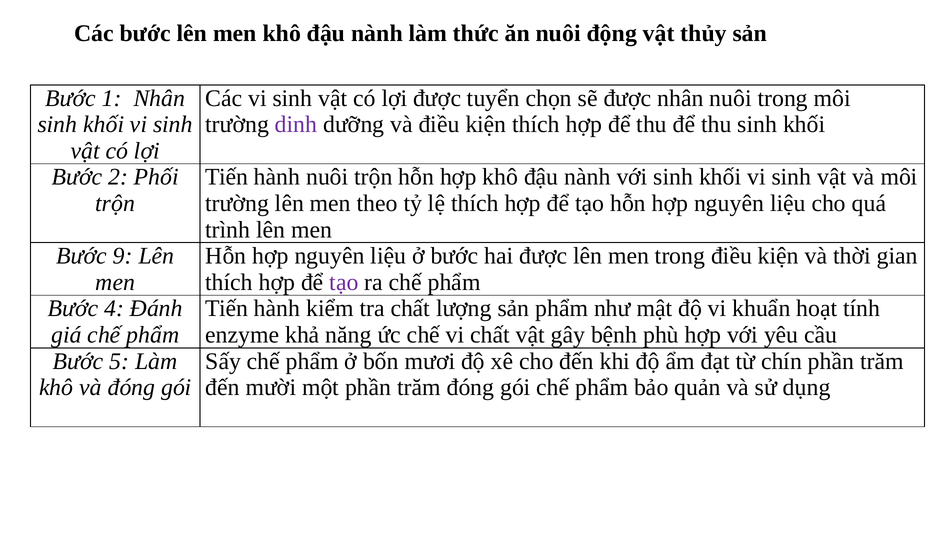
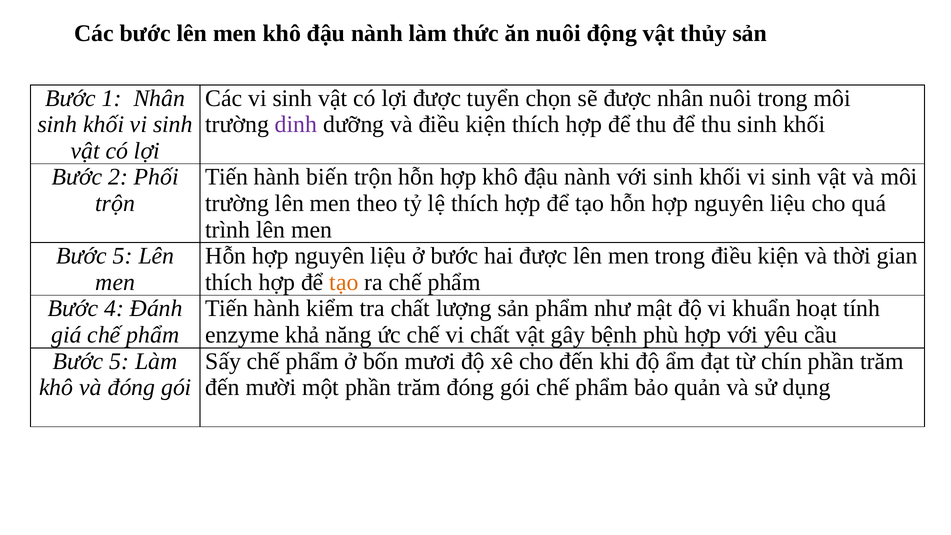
hành nuôi: nuôi -> biến
9 at (123, 256): 9 -> 5
tạo at (344, 282) colour: purple -> orange
